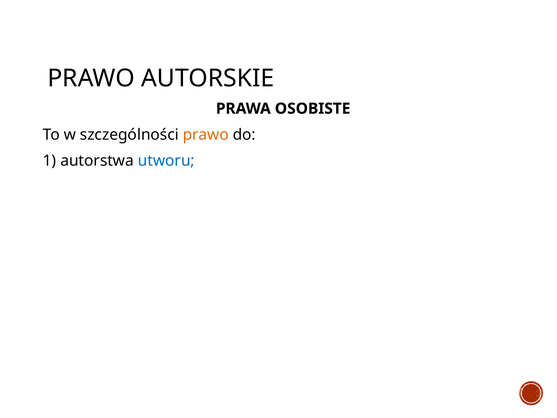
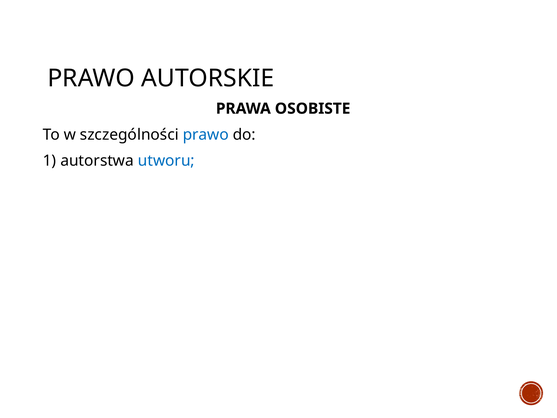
prawo at (206, 135) colour: orange -> blue
